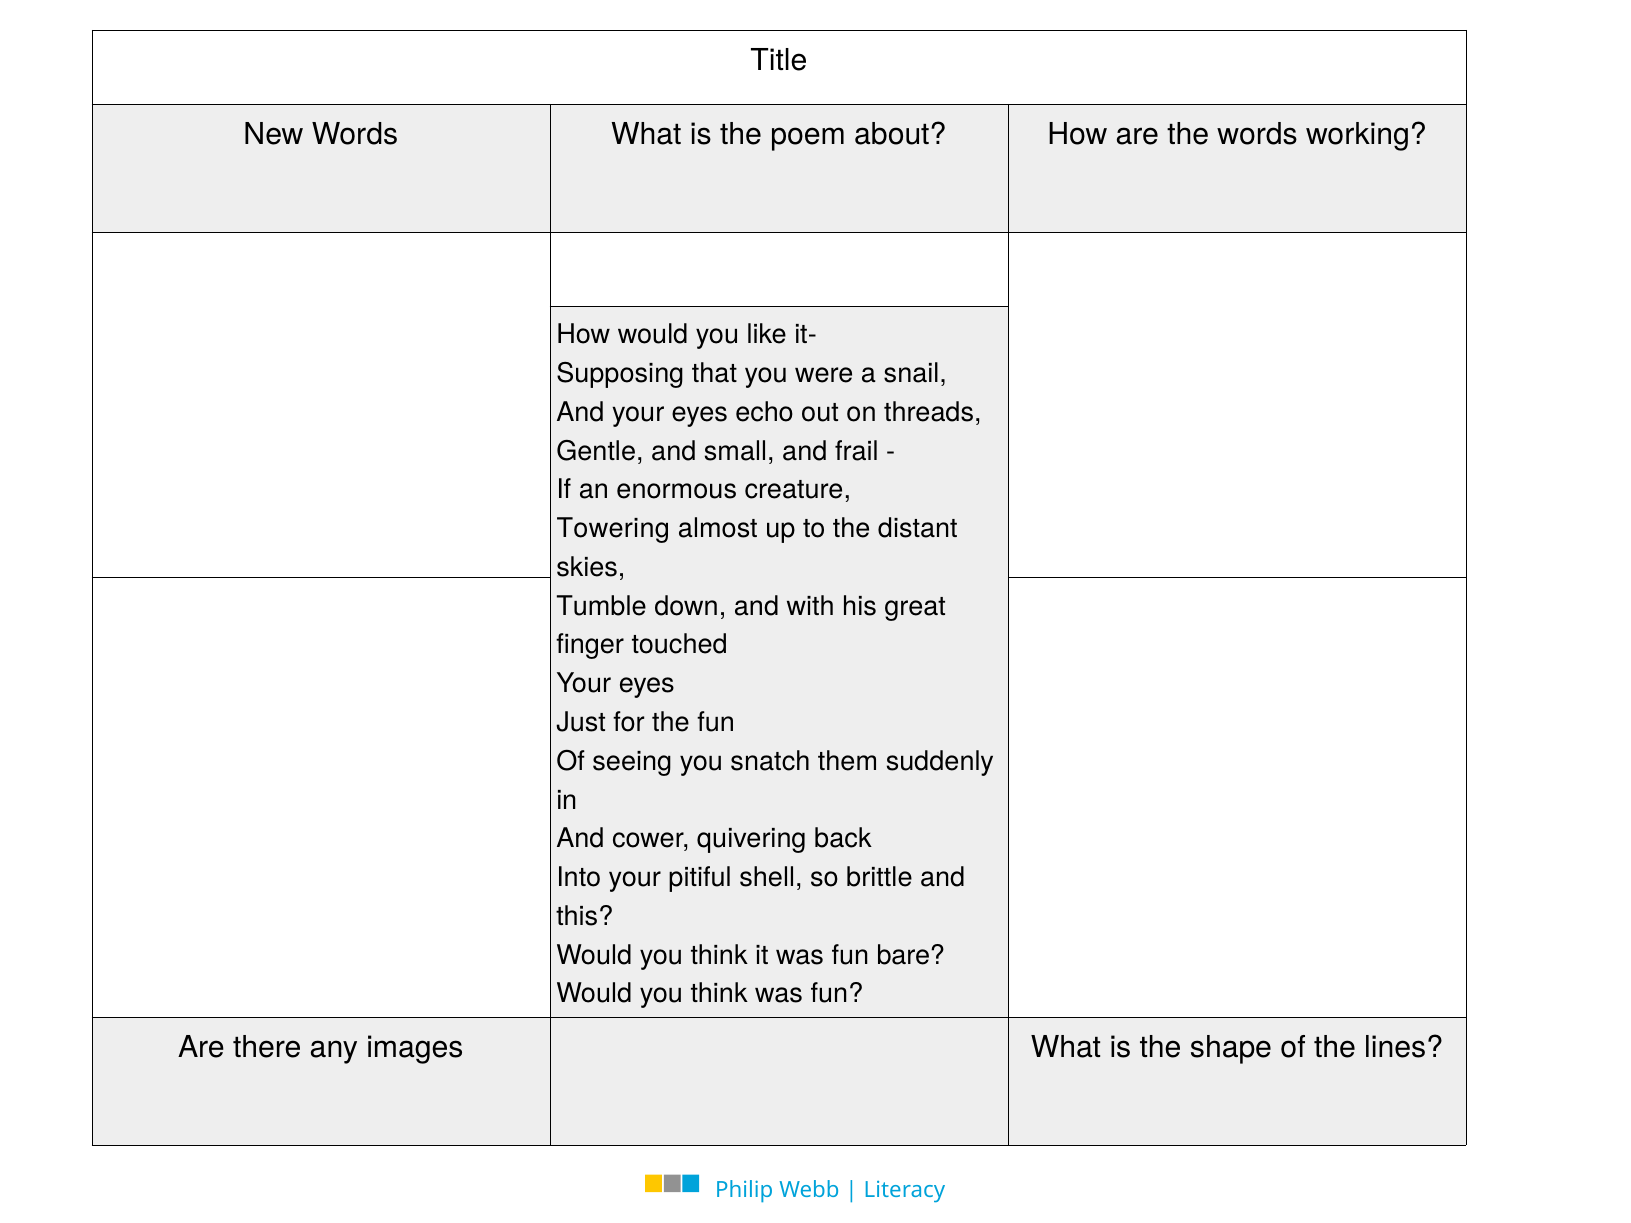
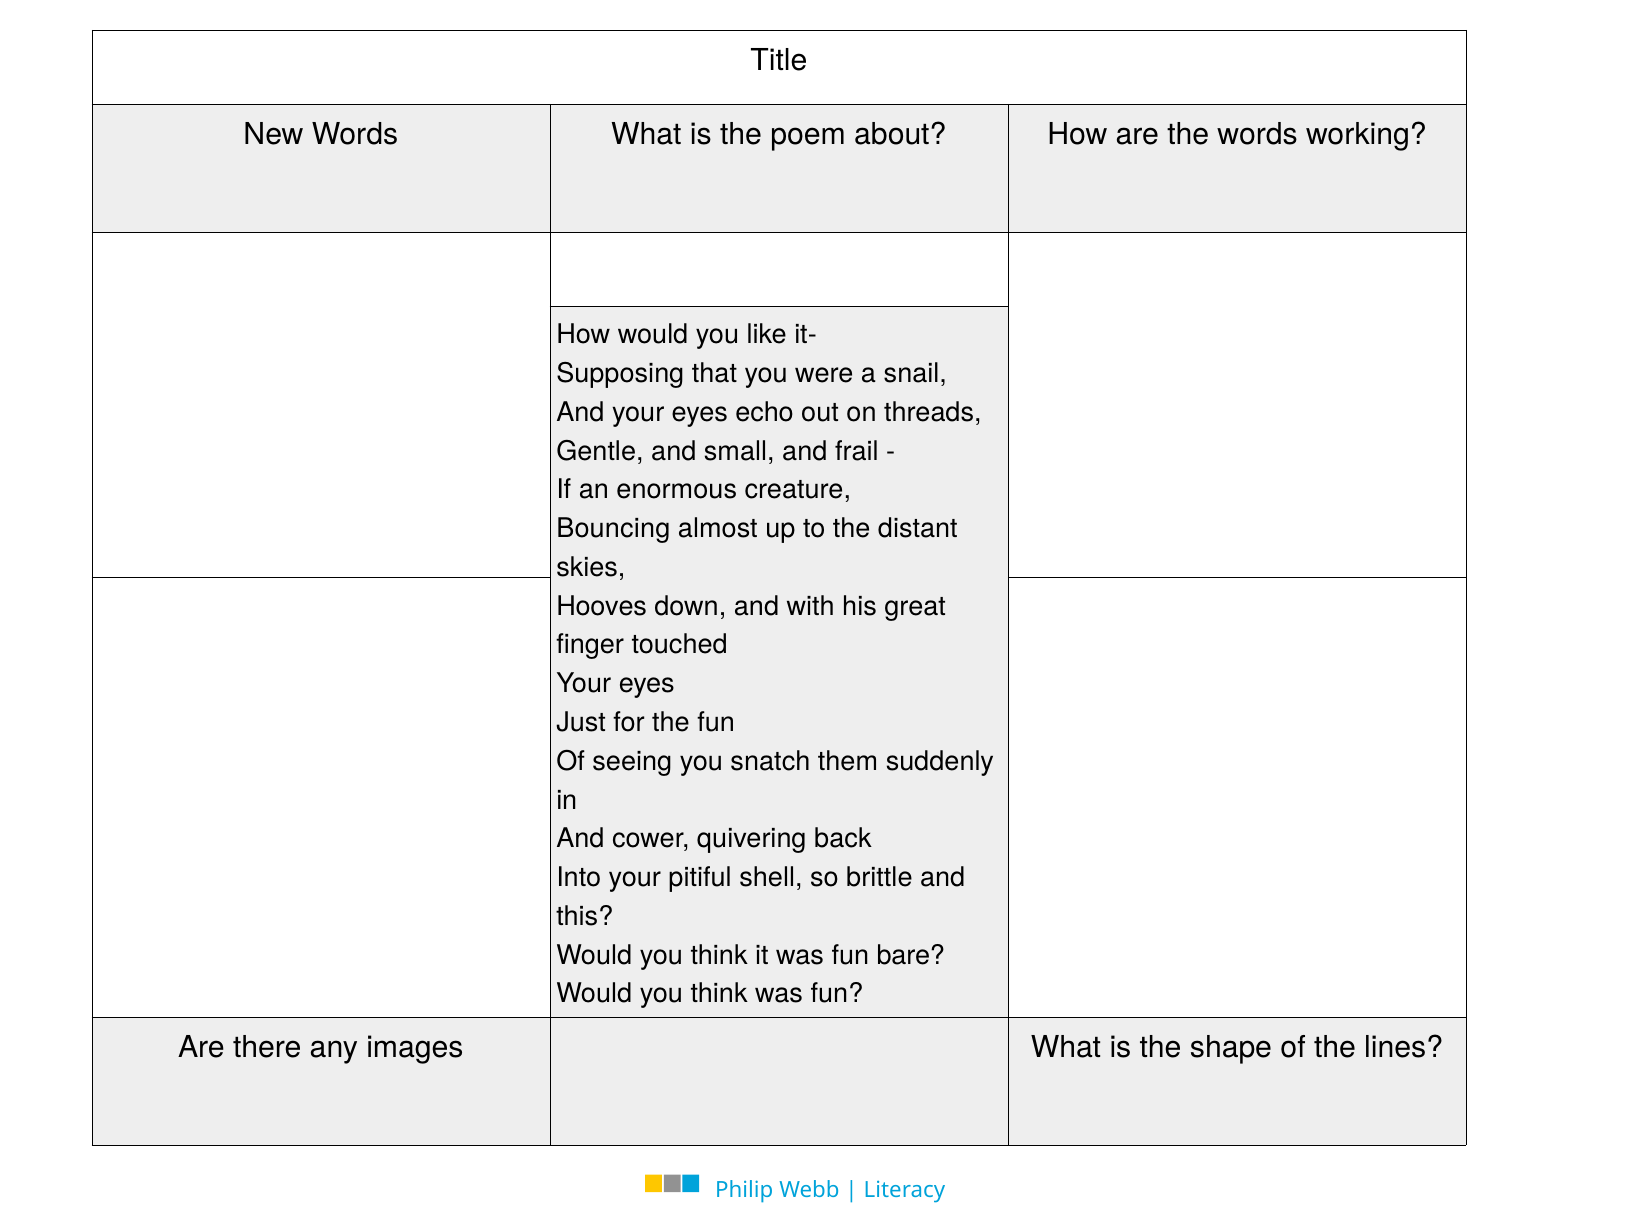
Towering: Towering -> Bouncing
Tumble: Tumble -> Hooves
